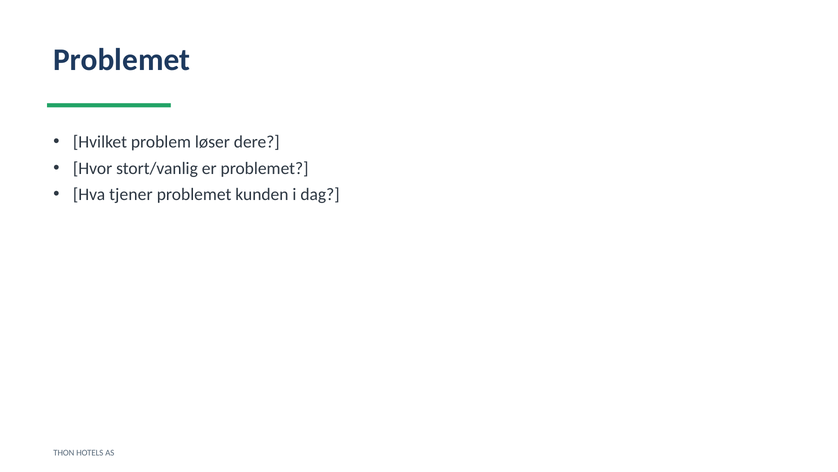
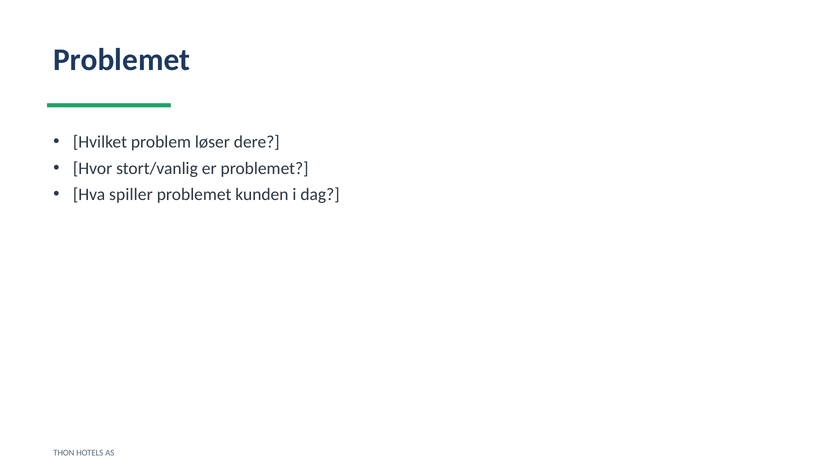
tjener: tjener -> spiller
